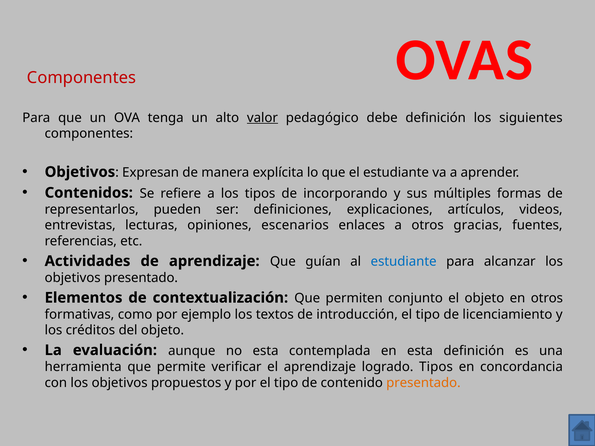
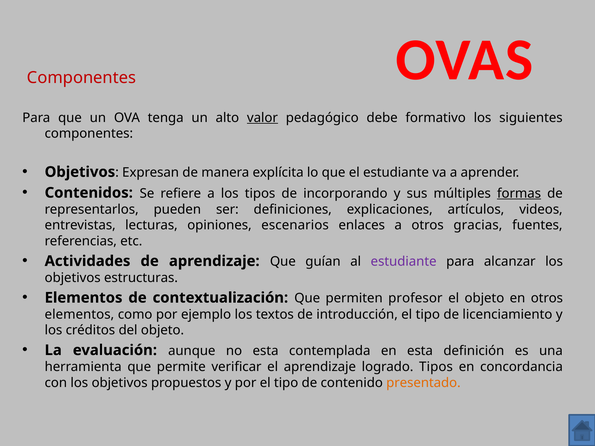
debe definición: definición -> formativo
formas underline: none -> present
estudiante at (404, 262) colour: blue -> purple
objetivos presentado: presentado -> estructuras
conjunto: conjunto -> profesor
formativas at (79, 315): formativas -> elementos
